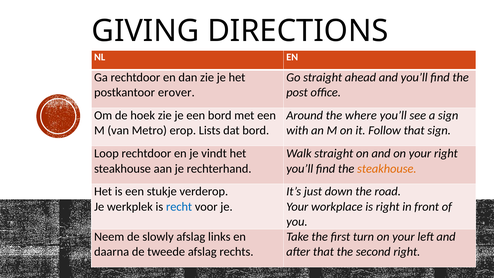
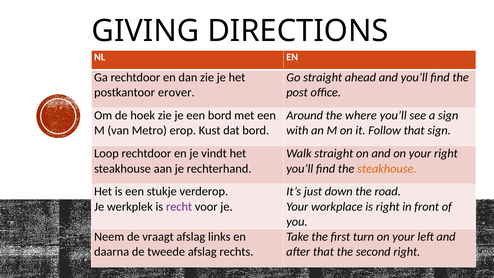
Lists: Lists -> Kust
recht colour: blue -> purple
slowly: slowly -> vraagt
